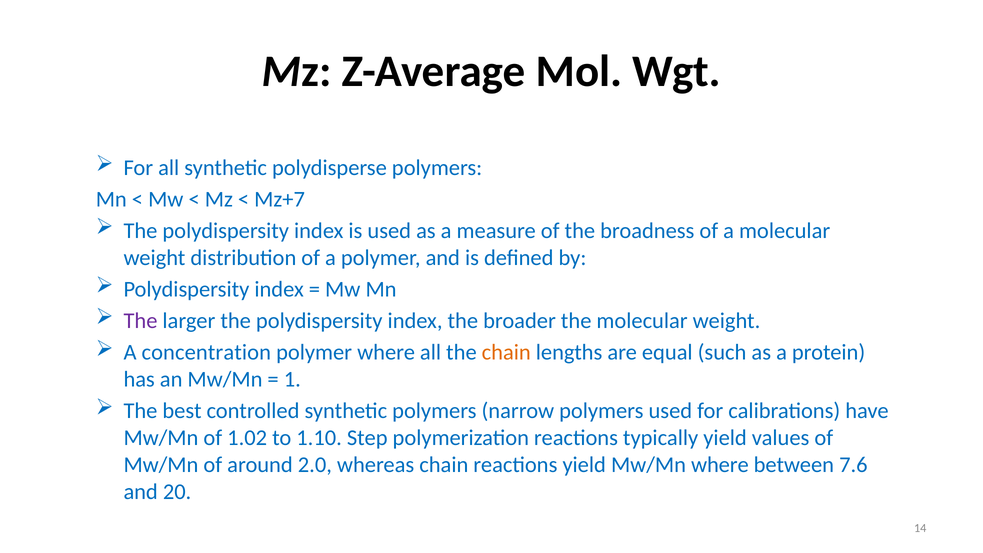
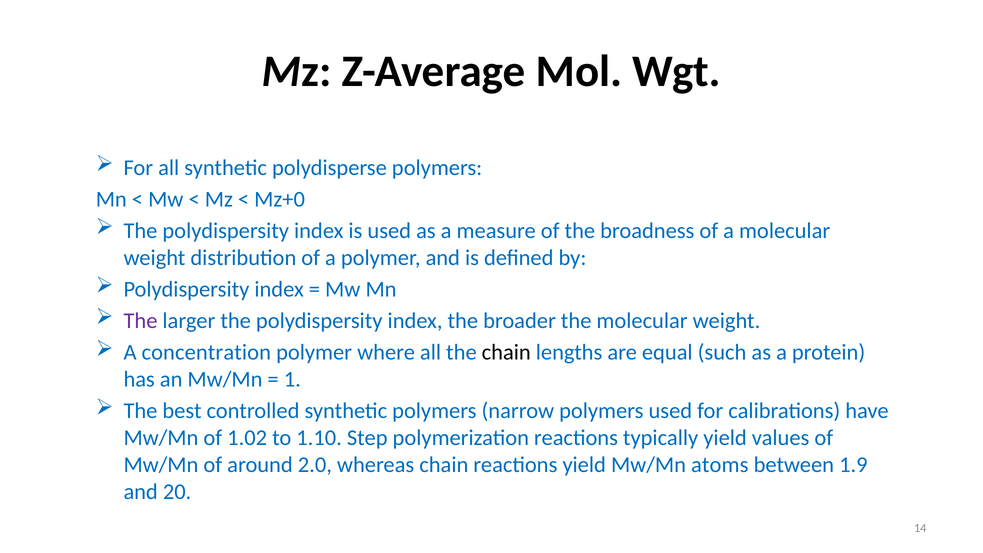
Mz+7: Mz+7 -> Mz+0
chain at (506, 352) colour: orange -> black
Mw/Mn where: where -> atoms
7.6: 7.6 -> 1.9
